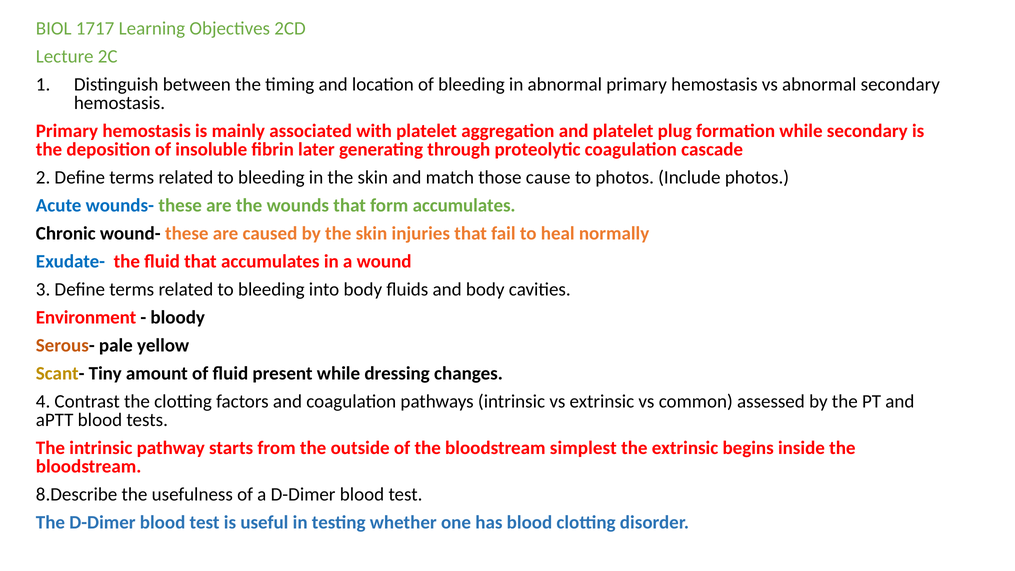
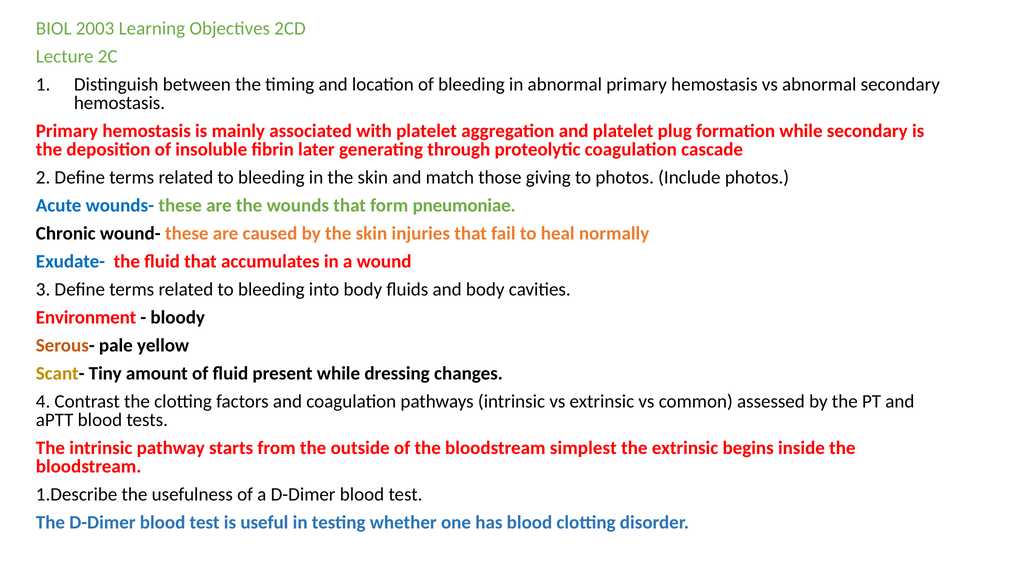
1717: 1717 -> 2003
cause: cause -> giving
form accumulates: accumulates -> pneumoniae
8.Describe: 8.Describe -> 1.Describe
